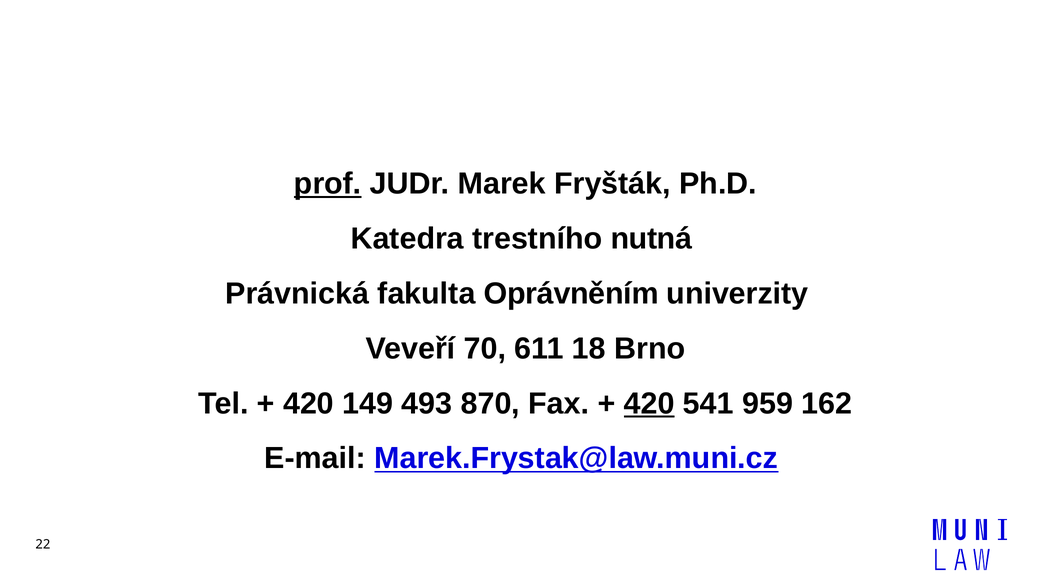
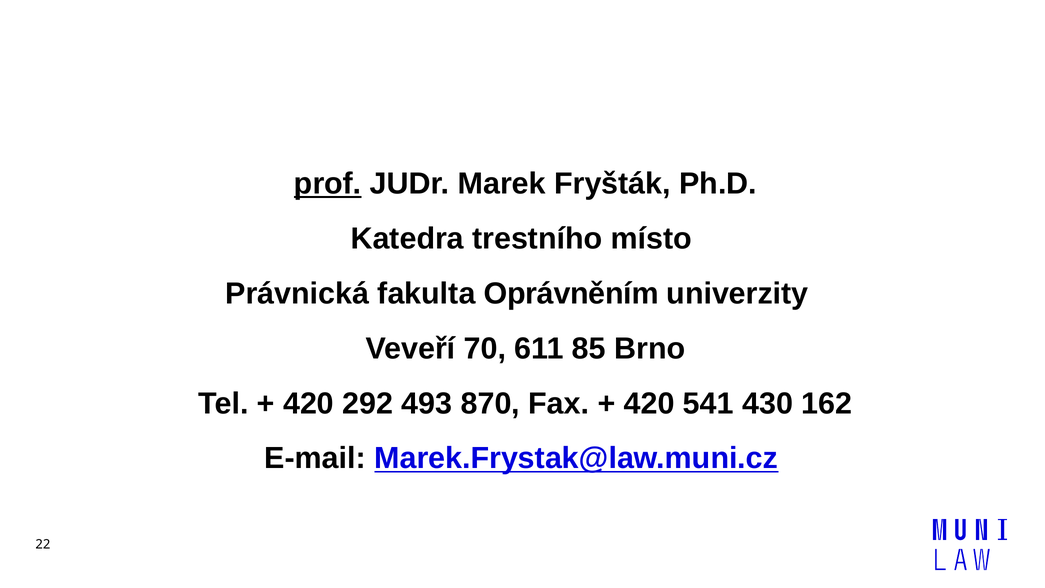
nutná: nutná -> místo
18: 18 -> 85
149: 149 -> 292
420 at (649, 403) underline: present -> none
959: 959 -> 430
